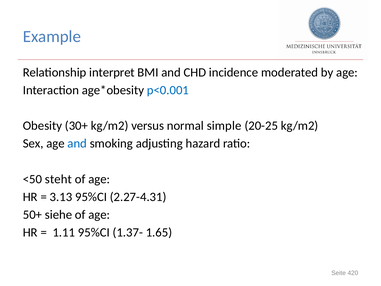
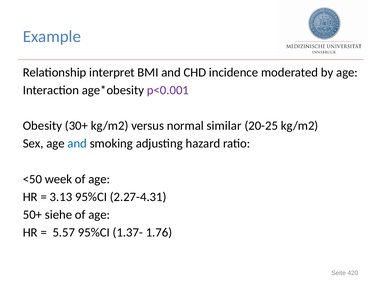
p<0.001 colour: blue -> purple
simple: simple -> similar
steht: steht -> week
1.11: 1.11 -> 5.57
1.65: 1.65 -> 1.76
